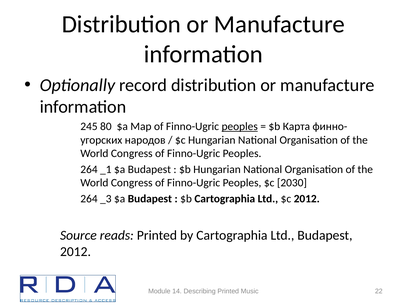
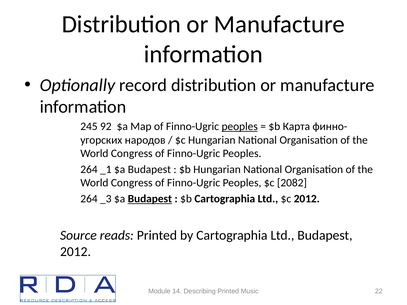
80: 80 -> 92
2030: 2030 -> 2082
Budapest at (150, 199) underline: none -> present
